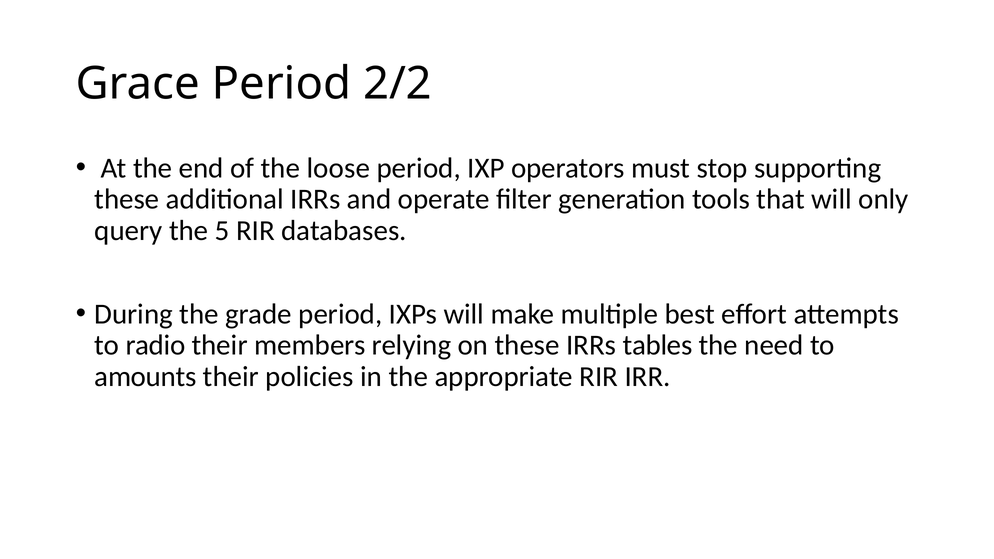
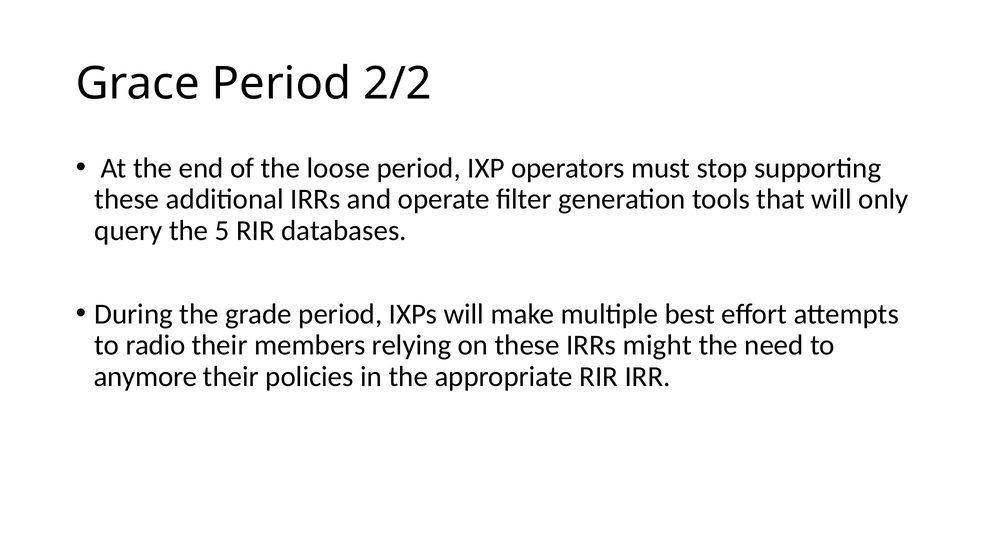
tables: tables -> might
amounts: amounts -> anymore
